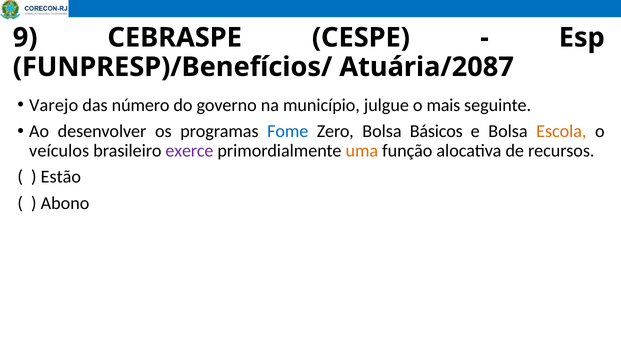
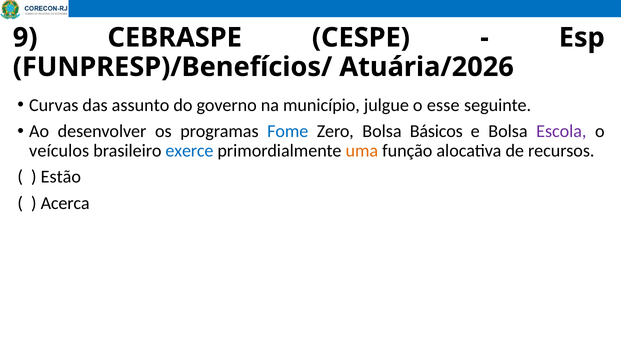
Atuária/2087: Atuária/2087 -> Atuária/2026
Varejo: Varejo -> Curvas
número: número -> assunto
mais: mais -> esse
Escola colour: orange -> purple
exerce colour: purple -> blue
Abono: Abono -> Acerca
